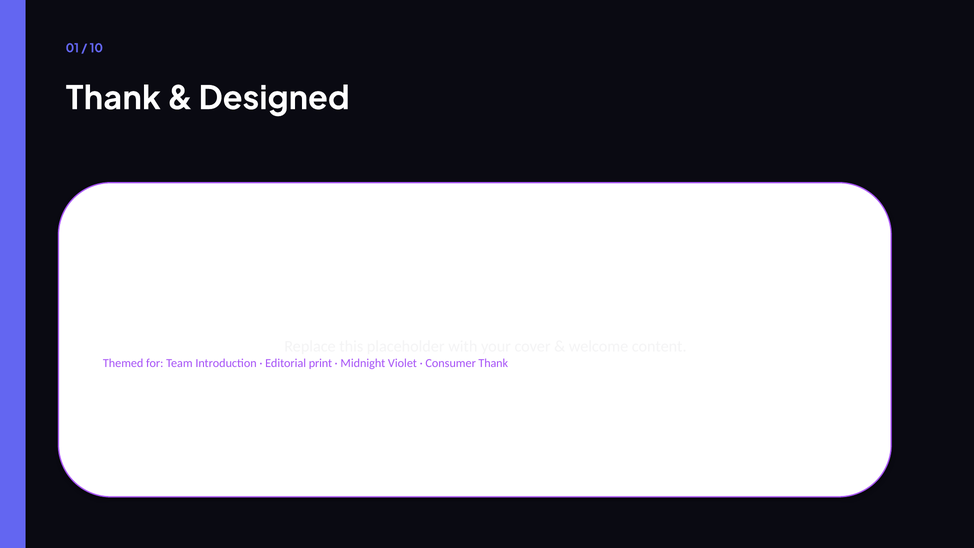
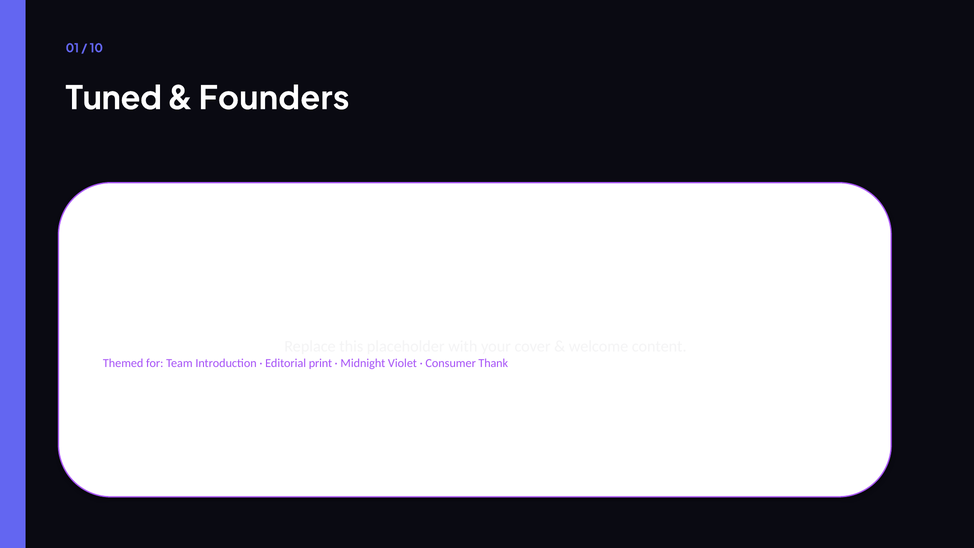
Thank at (113, 98): Thank -> Tuned
Designed: Designed -> Founders
